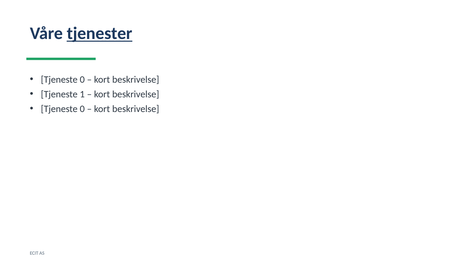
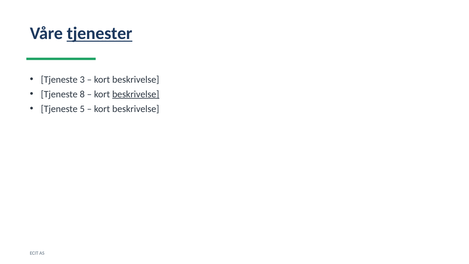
0 at (82, 79): 0 -> 3
1: 1 -> 8
beskrivelse at (136, 94) underline: none -> present
0 at (82, 109): 0 -> 5
